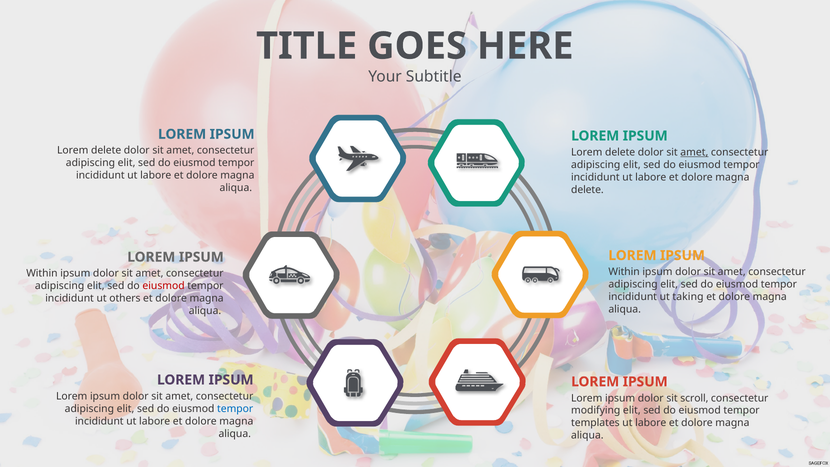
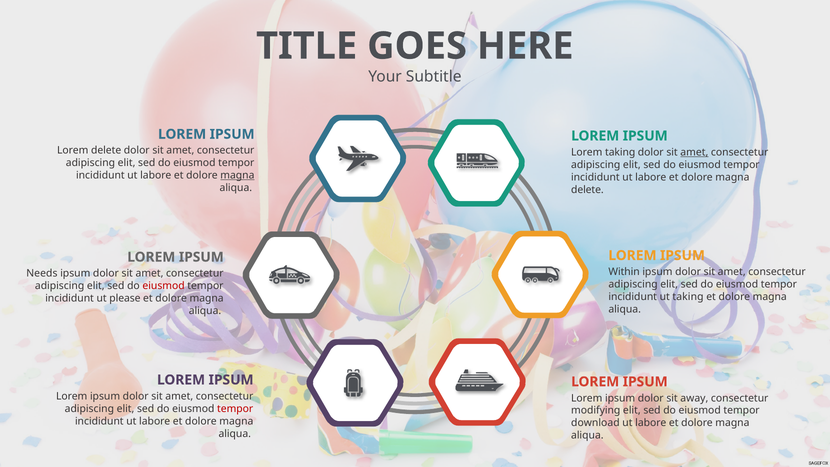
delete at (620, 152): delete -> taking
magna at (237, 175) underline: none -> present
Within at (42, 273): Within -> Needs
others: others -> please
scroll: scroll -> away
tempor at (235, 409) colour: blue -> red
templates: templates -> download
